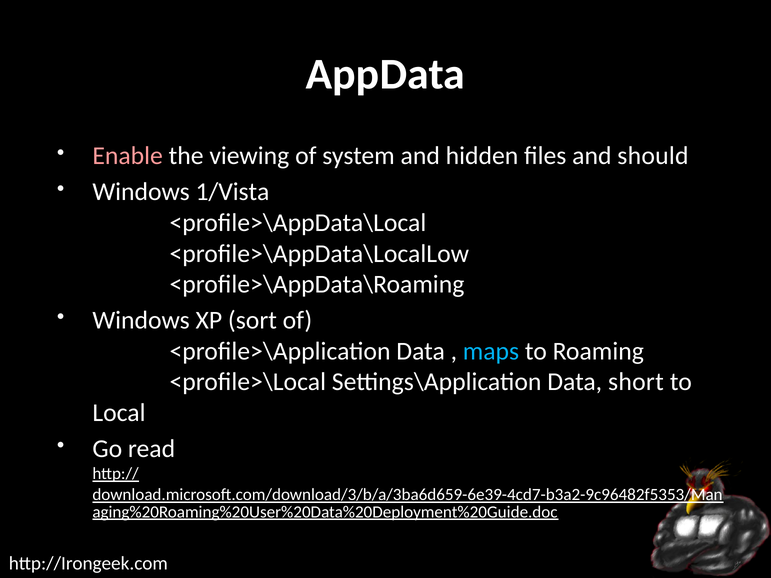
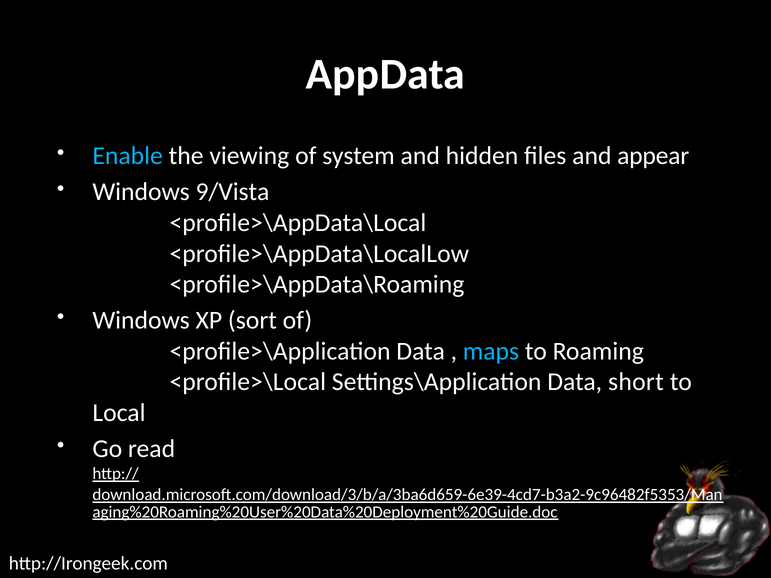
Enable colour: pink -> light blue
should: should -> appear
1/Vista: 1/Vista -> 9/Vista
